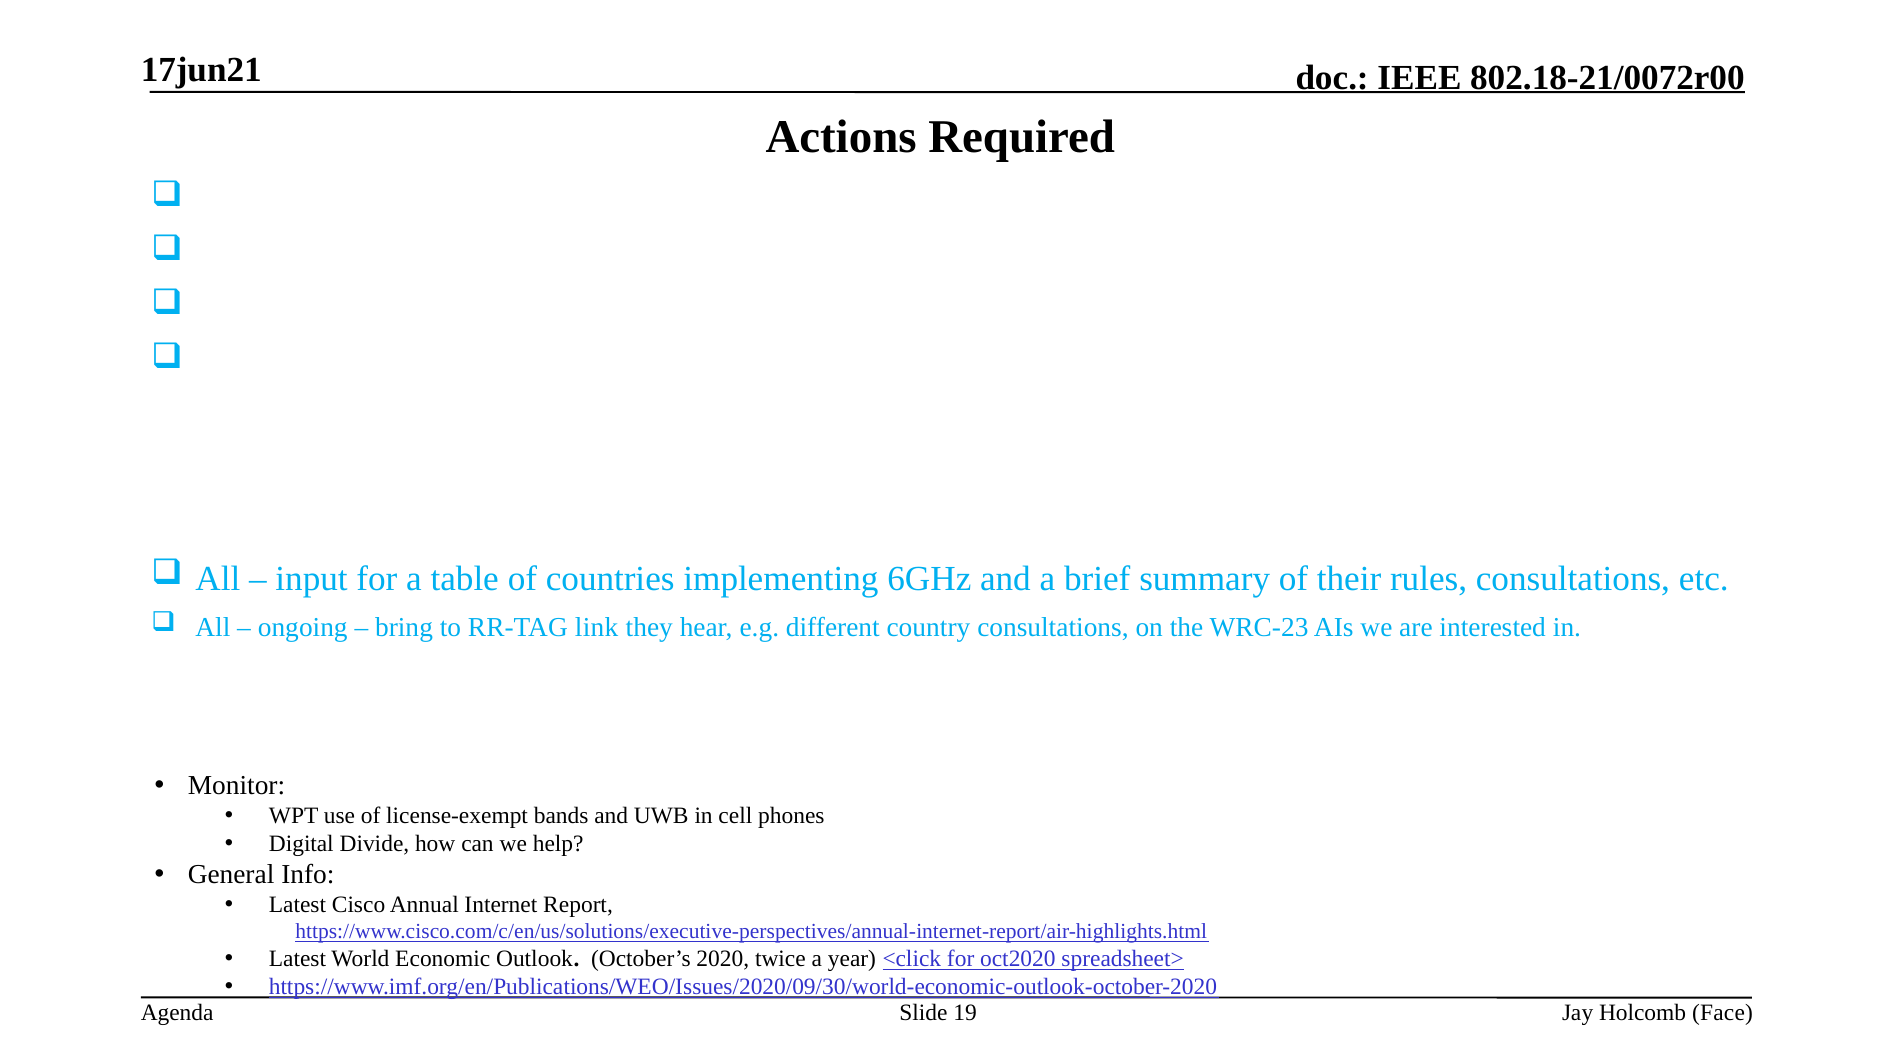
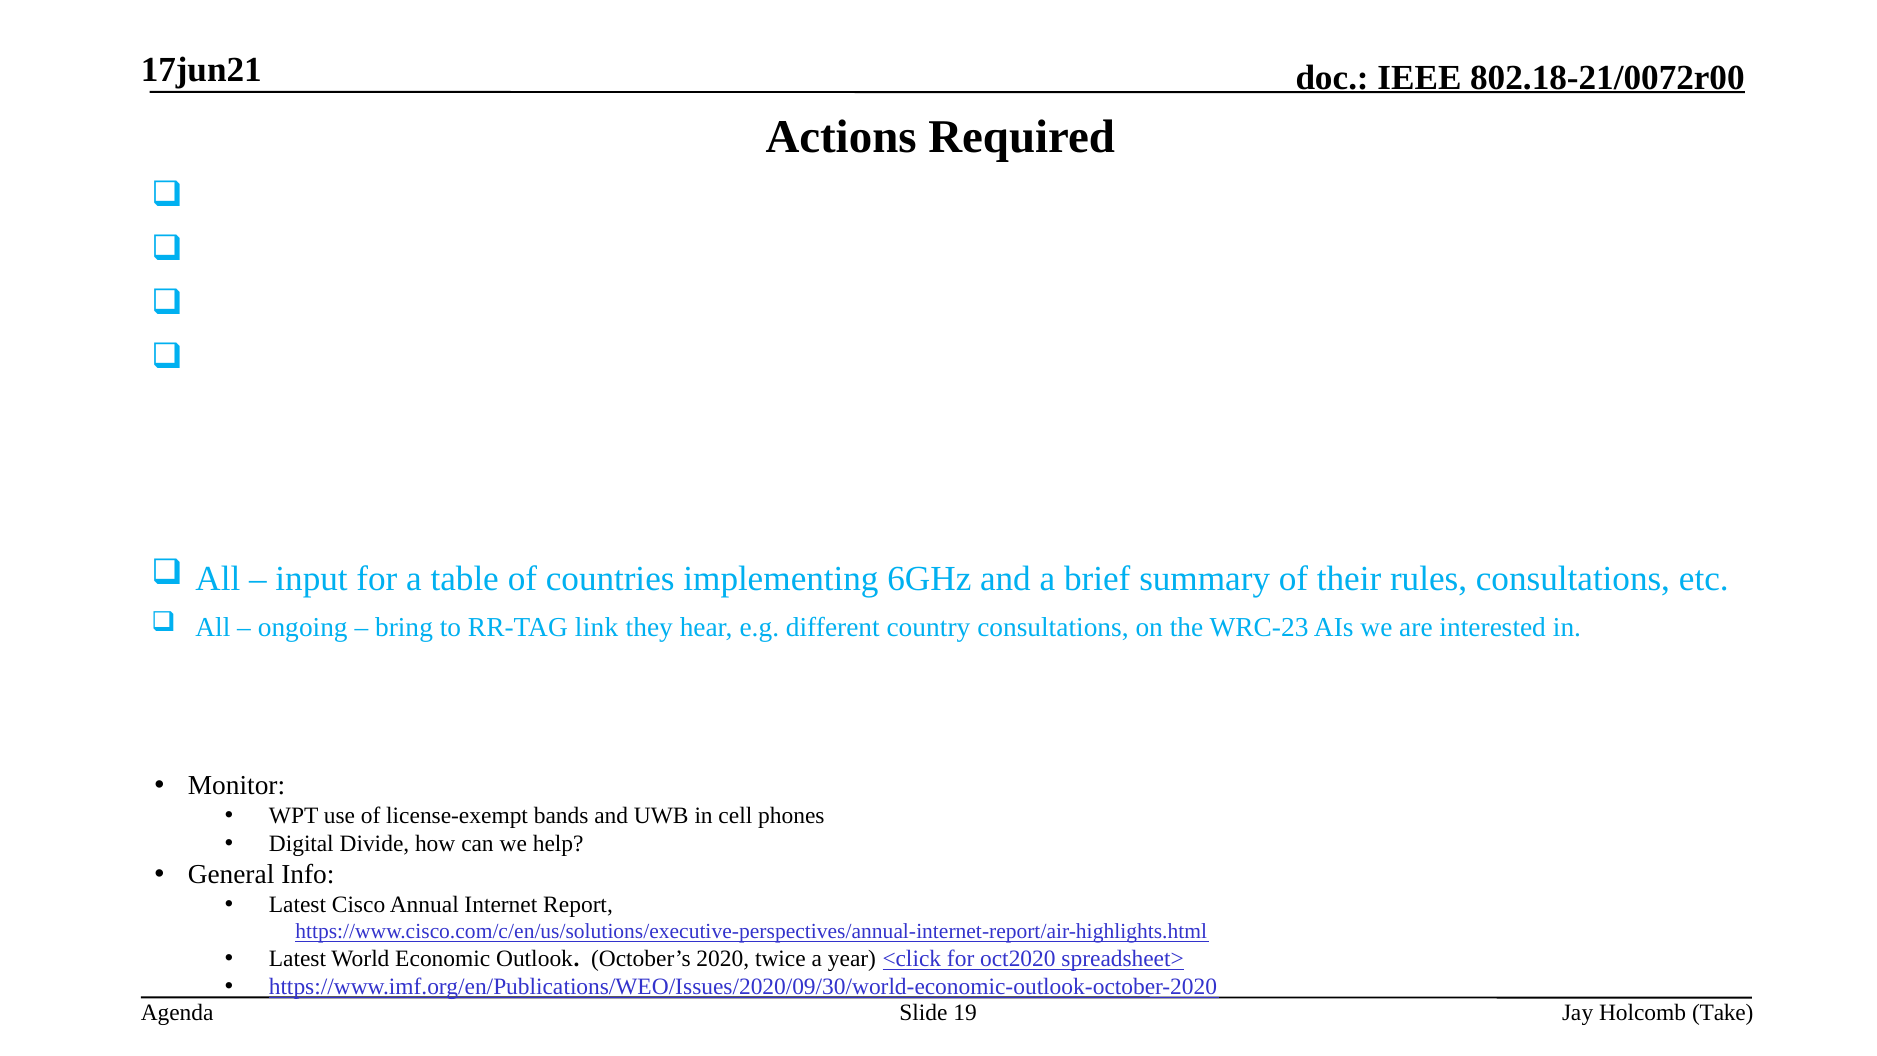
Face: Face -> Take
